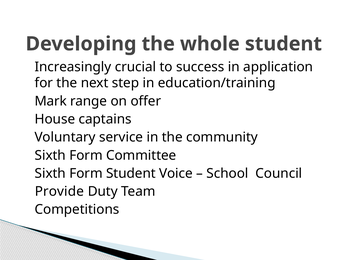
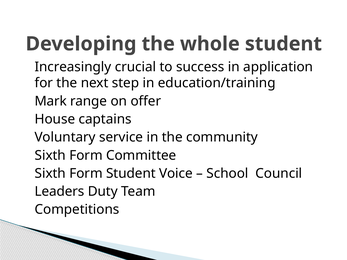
Provide: Provide -> Leaders
